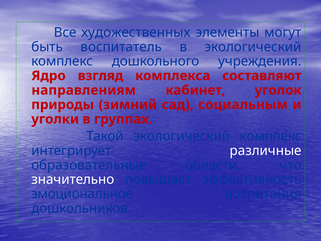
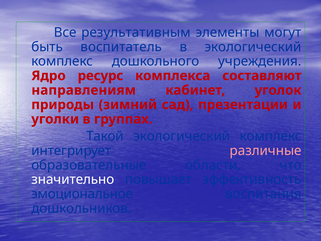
художественных: художественных -> результативным
взгляд: взгляд -> ресурс
социальным: социальным -> презентации
различные colour: white -> pink
